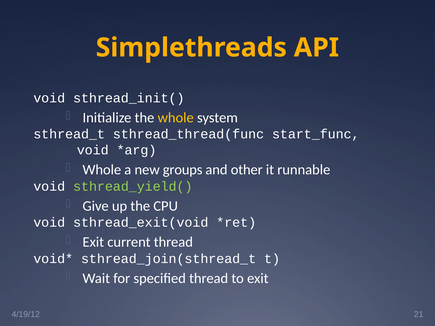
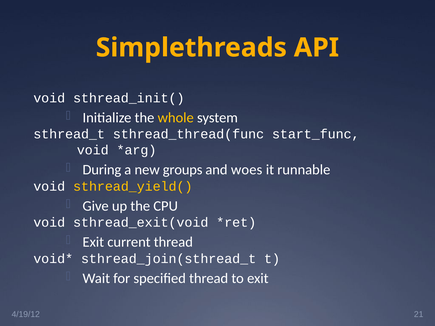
Whole at (102, 170): Whole -> During
other: other -> woes
sthread_yield( colour: light green -> yellow
